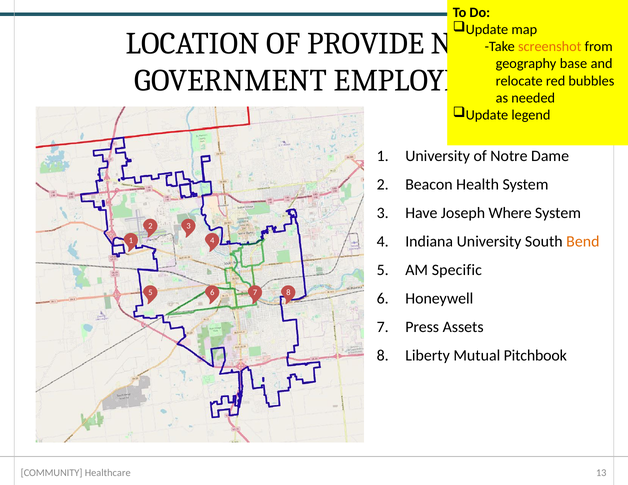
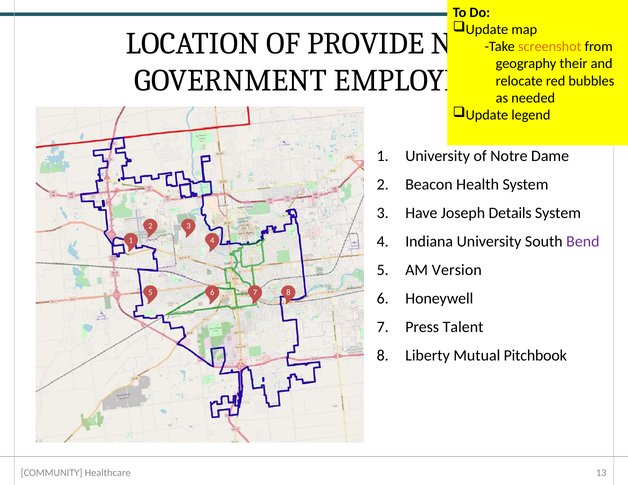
base: base -> their
Where: Where -> Details
Bend colour: orange -> purple
Specific: Specific -> Version
Assets: Assets -> Talent
